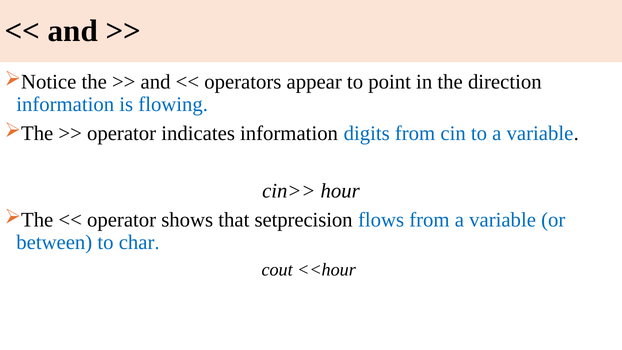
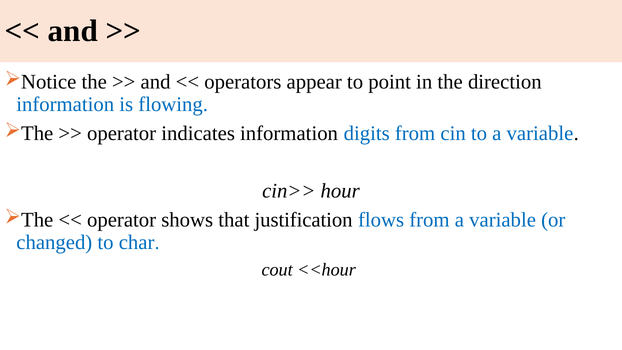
setprecision: setprecision -> justification
between: between -> changed
